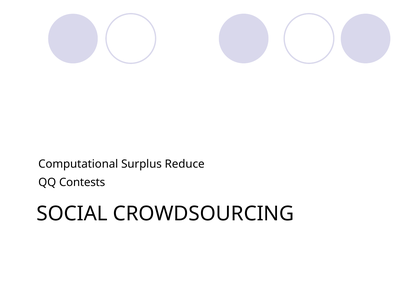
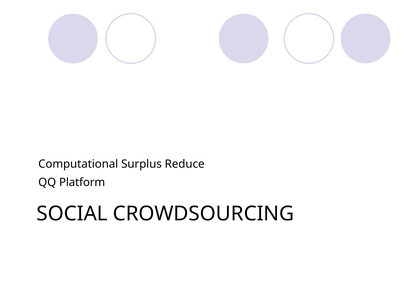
Contests: Contests -> Platform
